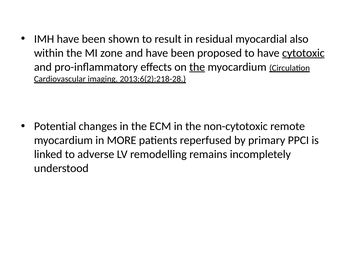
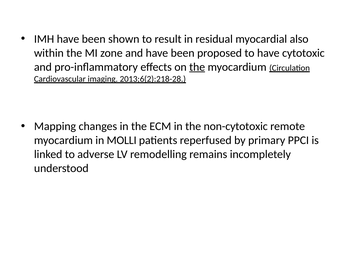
cytotoxic underline: present -> none
Potential: Potential -> Mapping
MORE: MORE -> MOLLI
